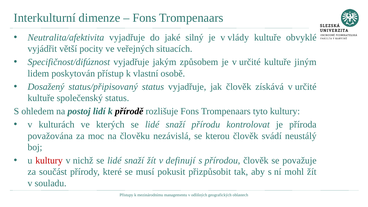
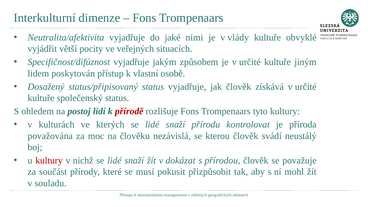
silný: silný -> nimi
přírodě colour: black -> red
definují: definují -> dokázat
